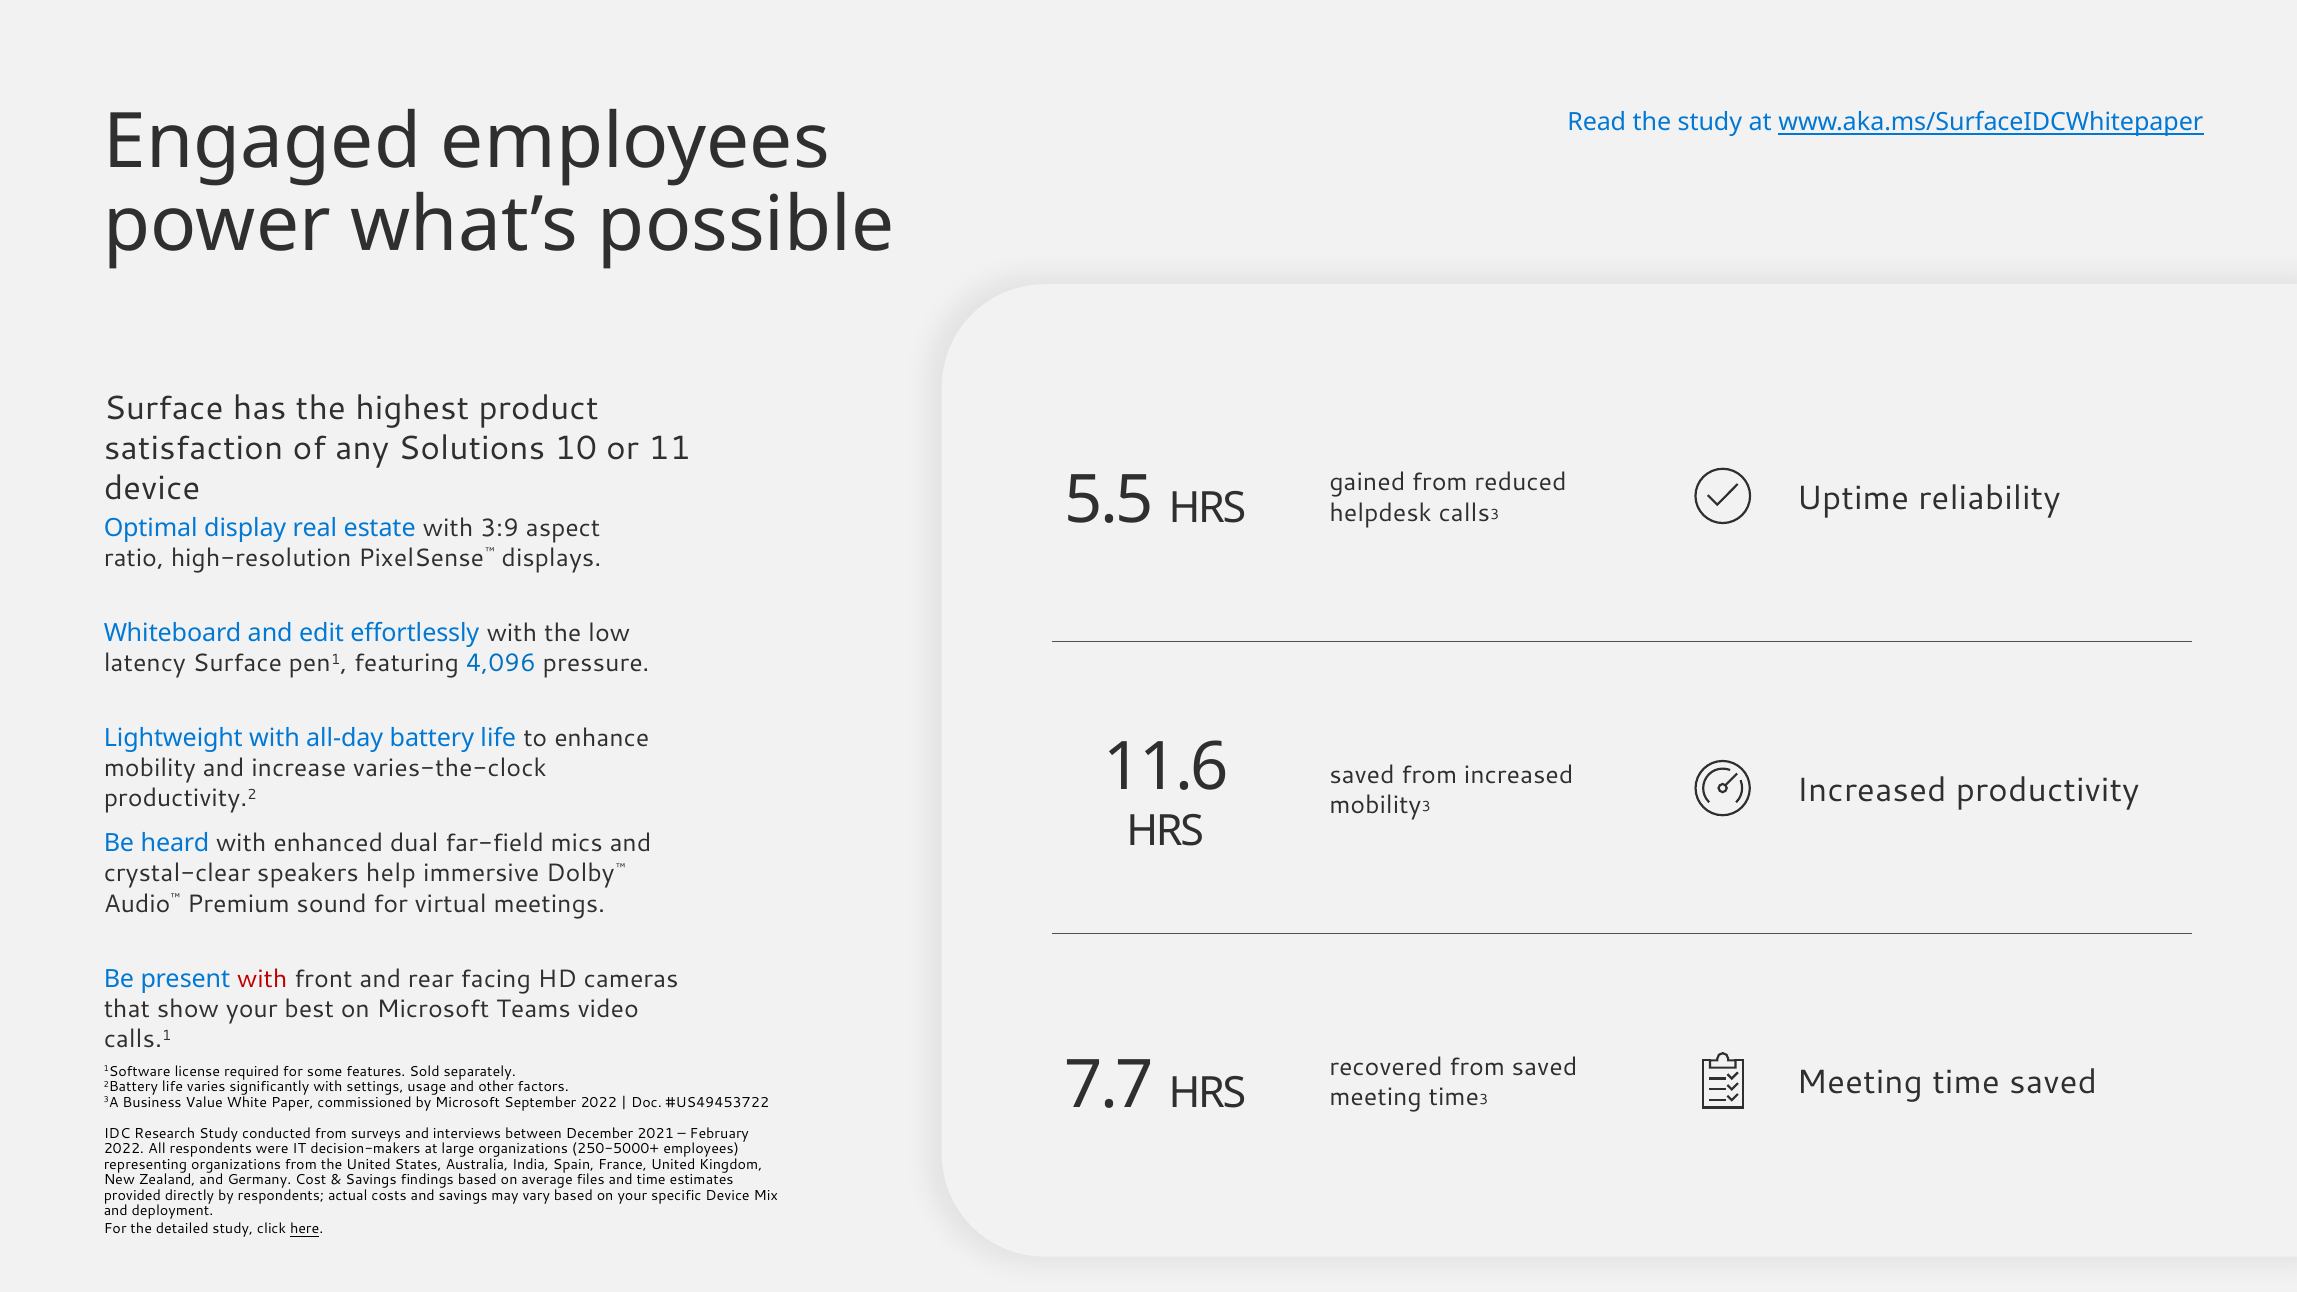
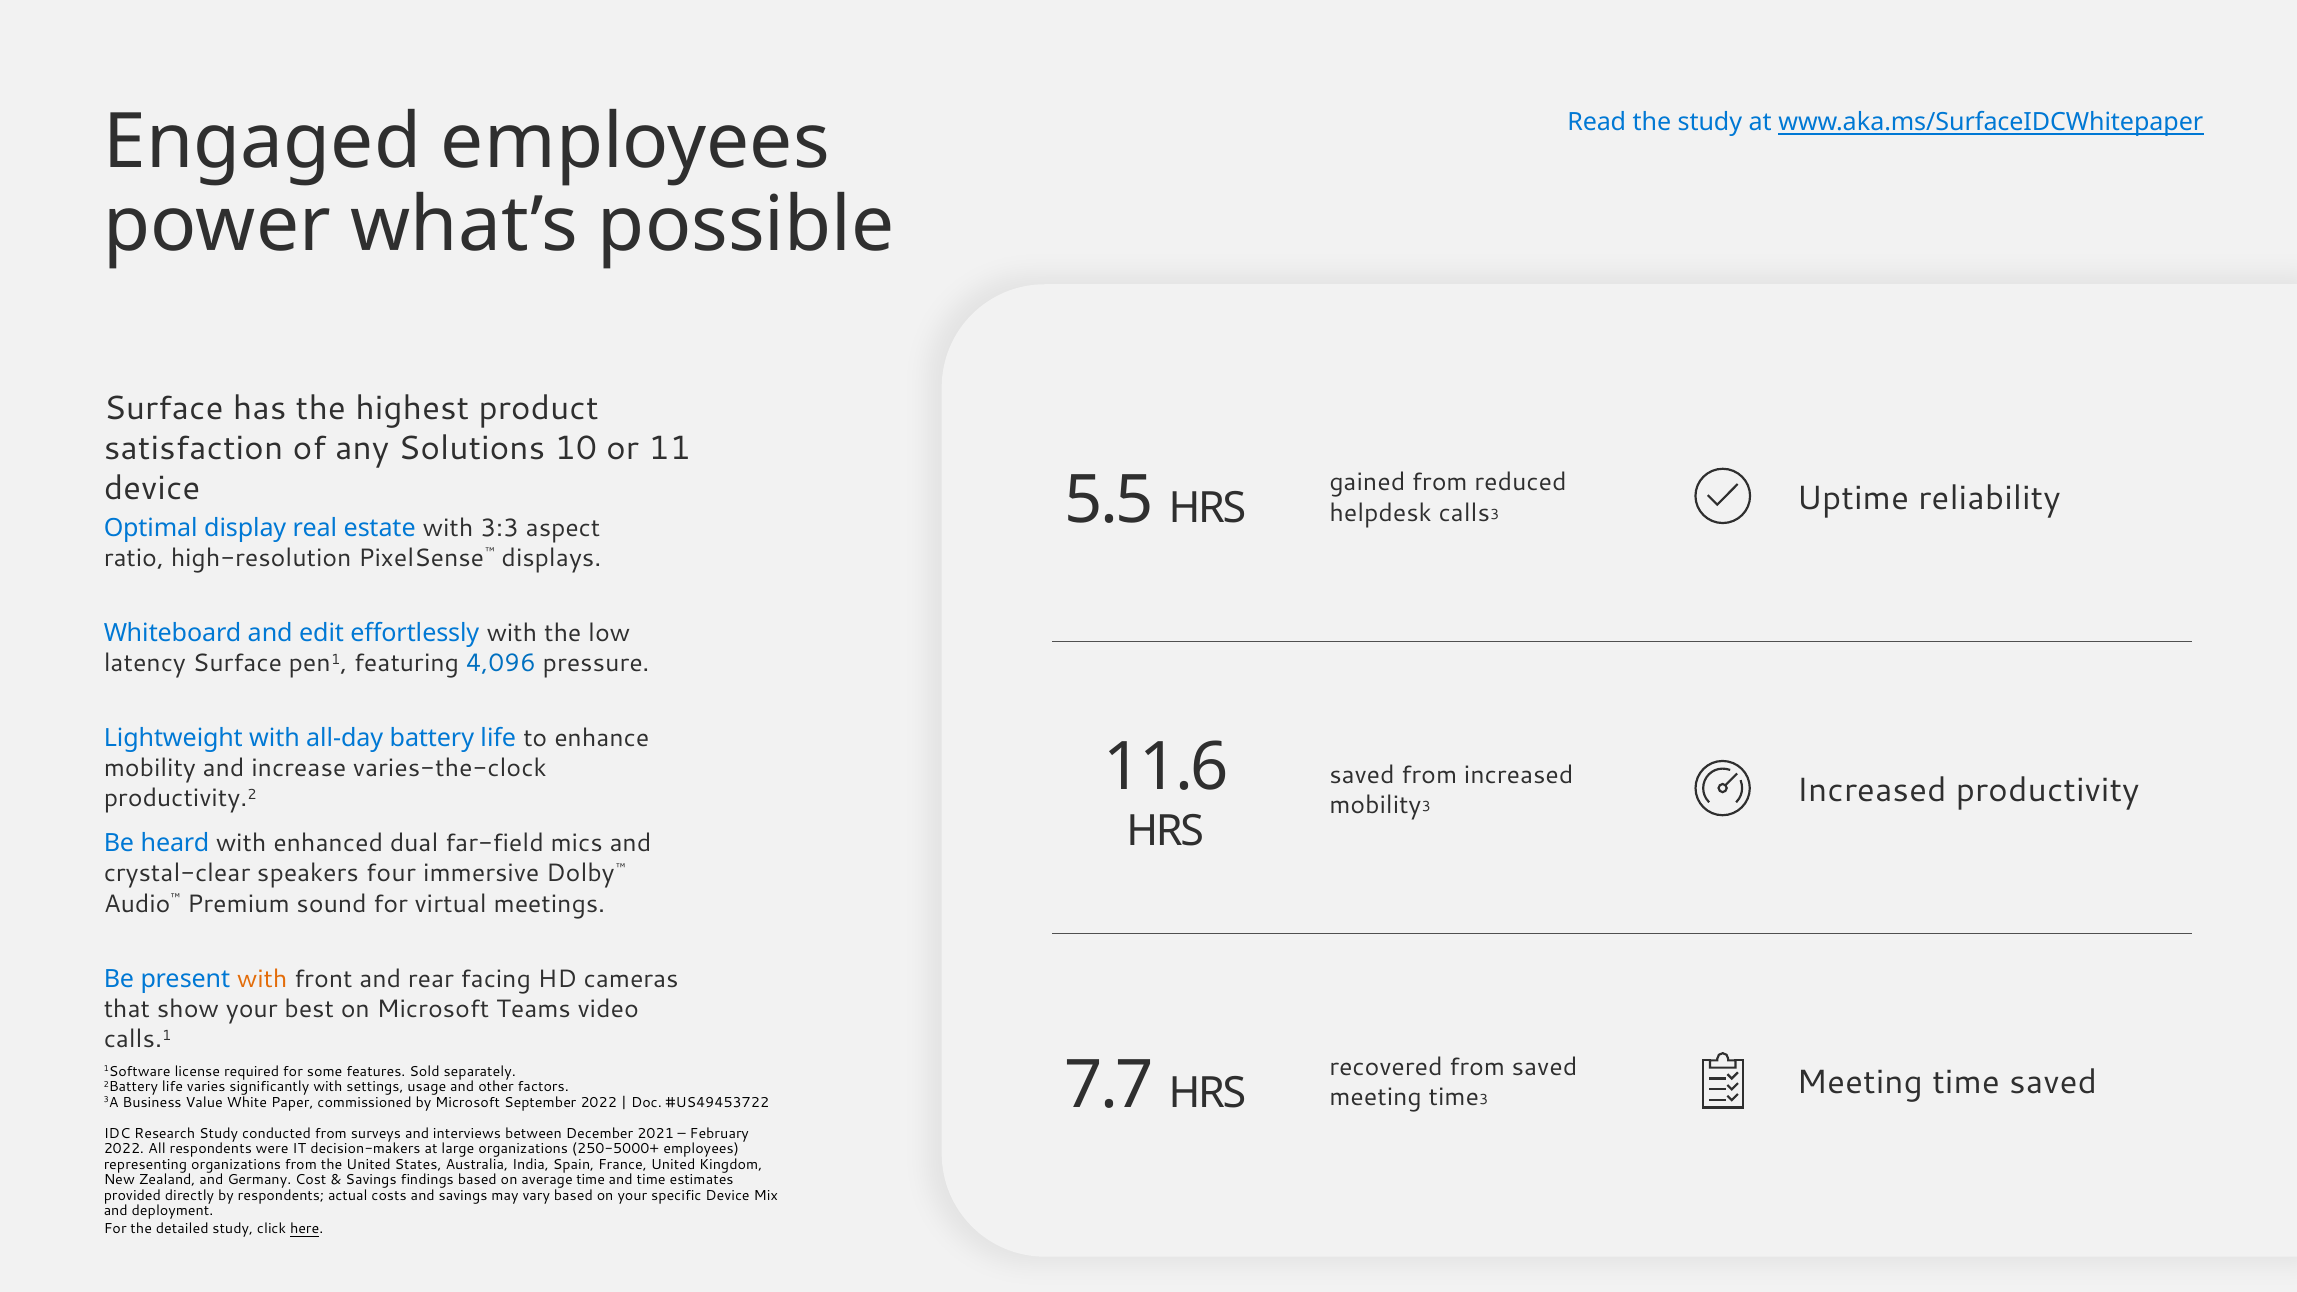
3:9: 3:9 -> 3:3
help: help -> four
with at (262, 979) colour: red -> orange
average files: files -> time
